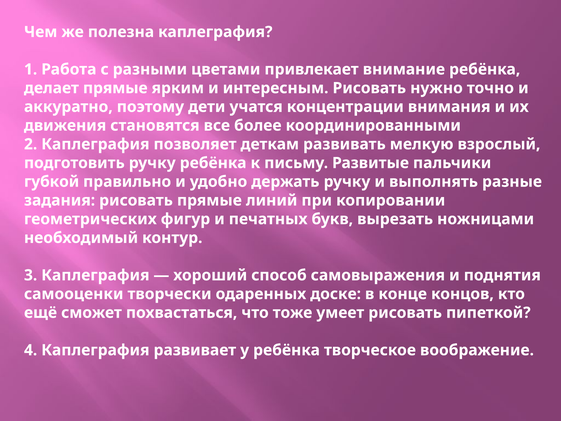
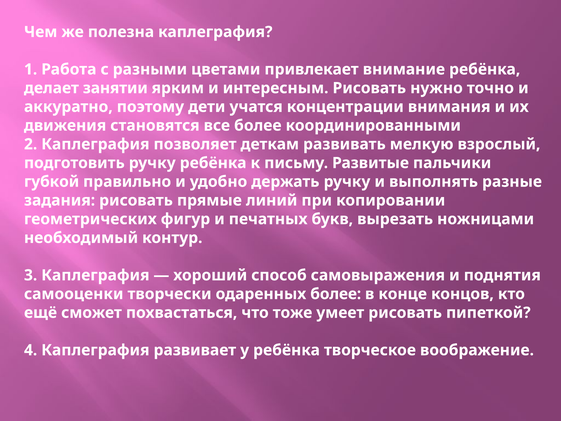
делает прямые: прямые -> занятии
одаренных доске: доске -> более
